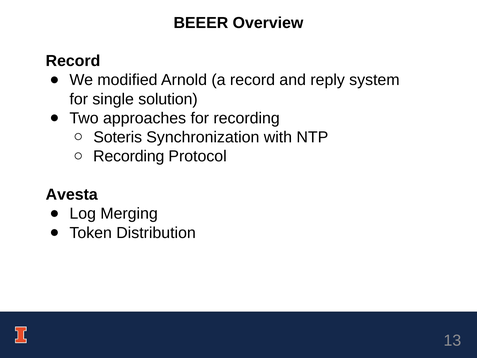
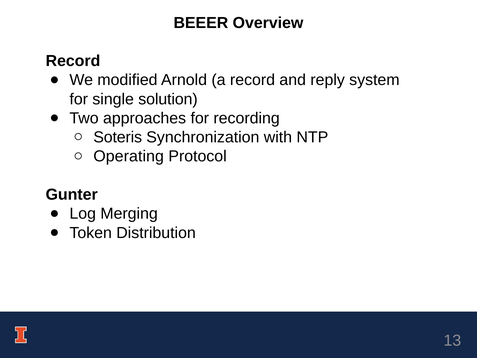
Recording at (129, 156): Recording -> Operating
Avesta: Avesta -> Gunter
